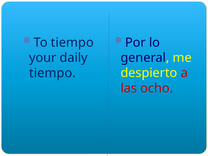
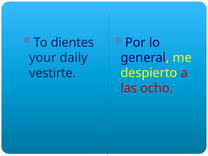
To tiempo: tiempo -> dientes
tiempo at (52, 73): tiempo -> vestirte
